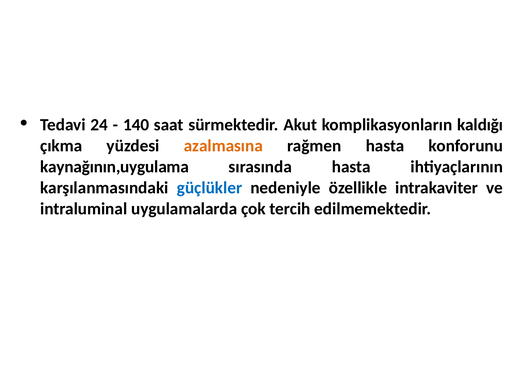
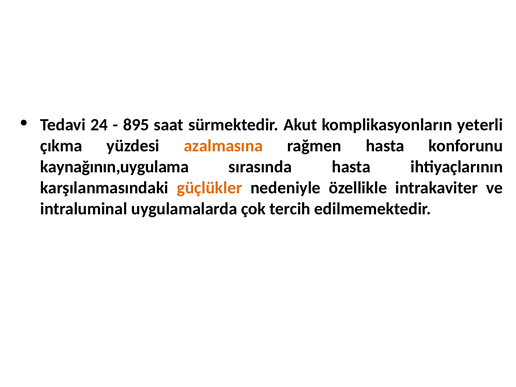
140: 140 -> 895
kaldığı: kaldığı -> yeterli
güçlükler colour: blue -> orange
